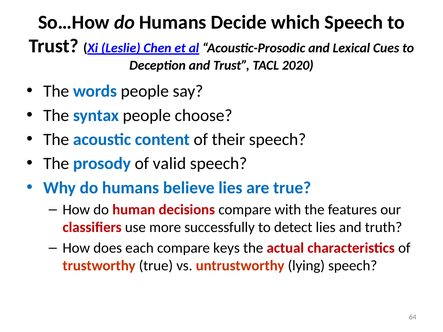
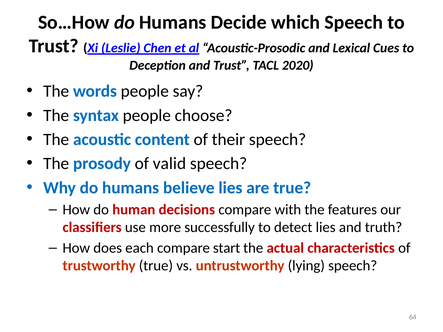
keys: keys -> start
